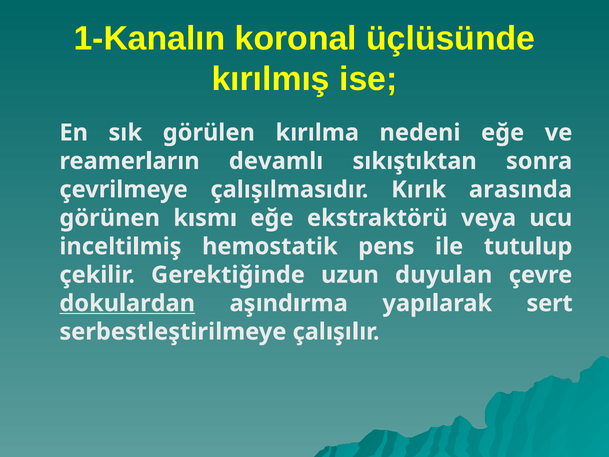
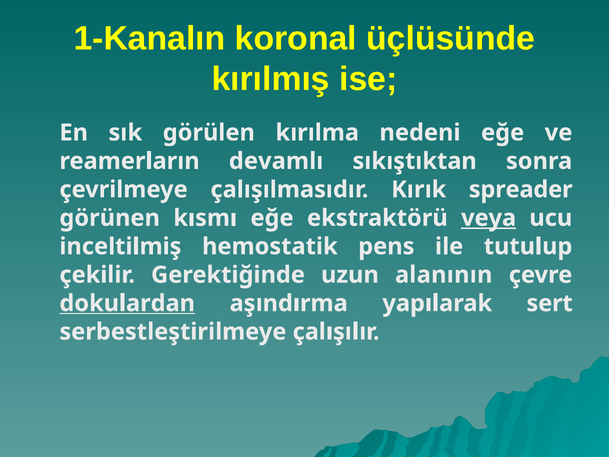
arasında: arasında -> spreader
veya underline: none -> present
duyulan: duyulan -> alanının
